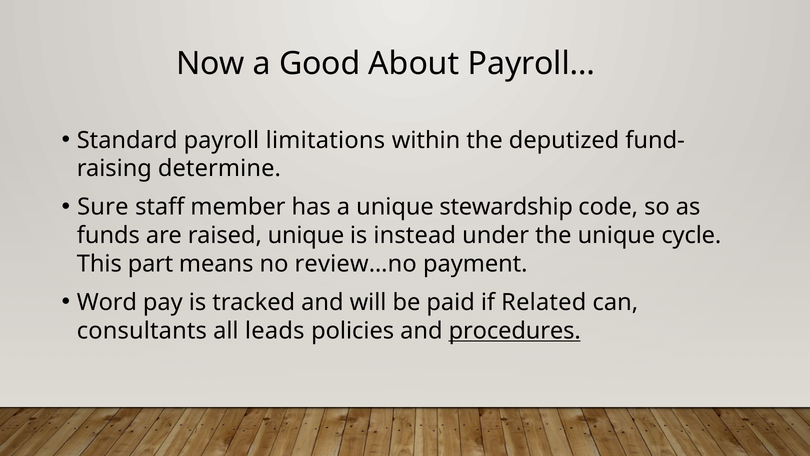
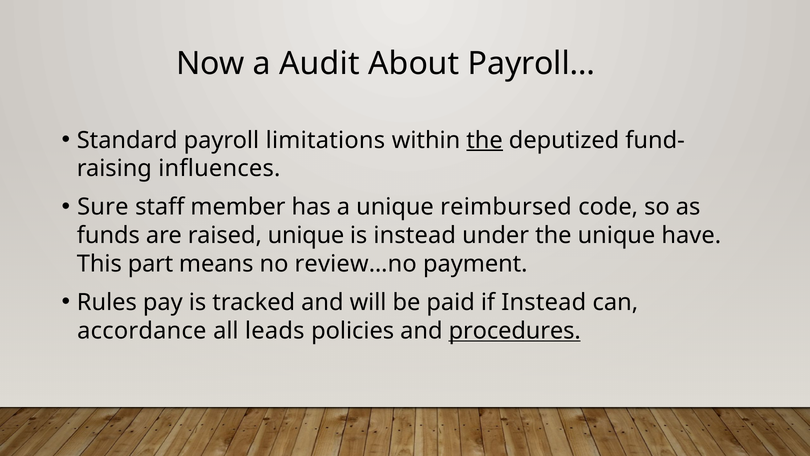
Good: Good -> Audit
the at (485, 140) underline: none -> present
determine: determine -> influences
stewardship: stewardship -> reimbursed
cycle: cycle -> have
Word: Word -> Rules
if Related: Related -> Instead
consultants: consultants -> accordance
